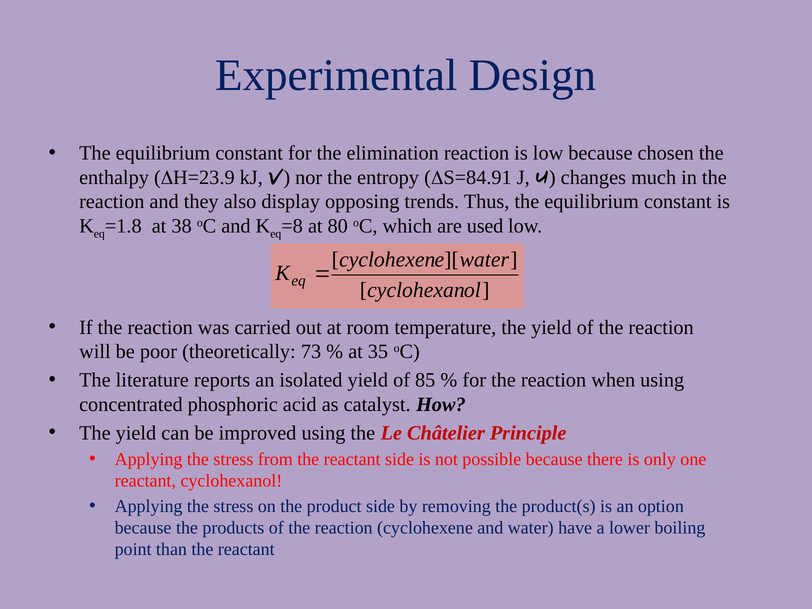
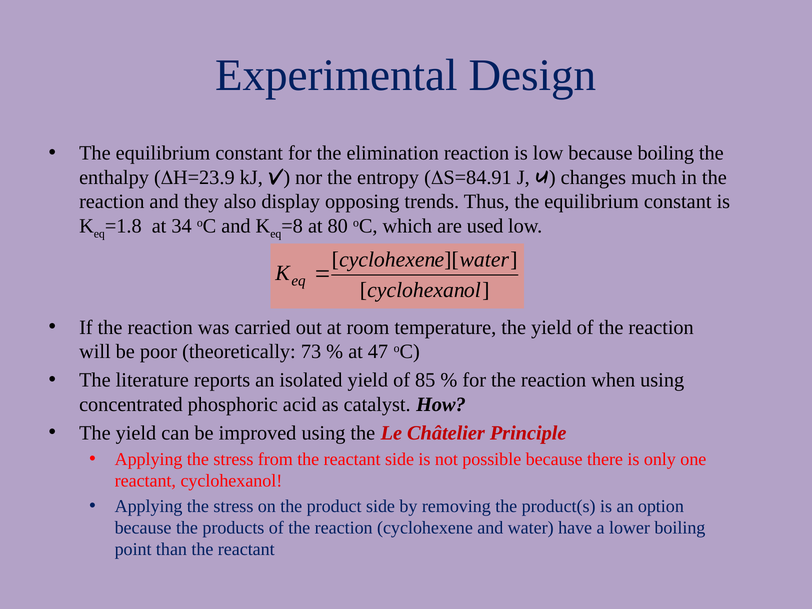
because chosen: chosen -> boiling
38: 38 -> 34
35: 35 -> 47
